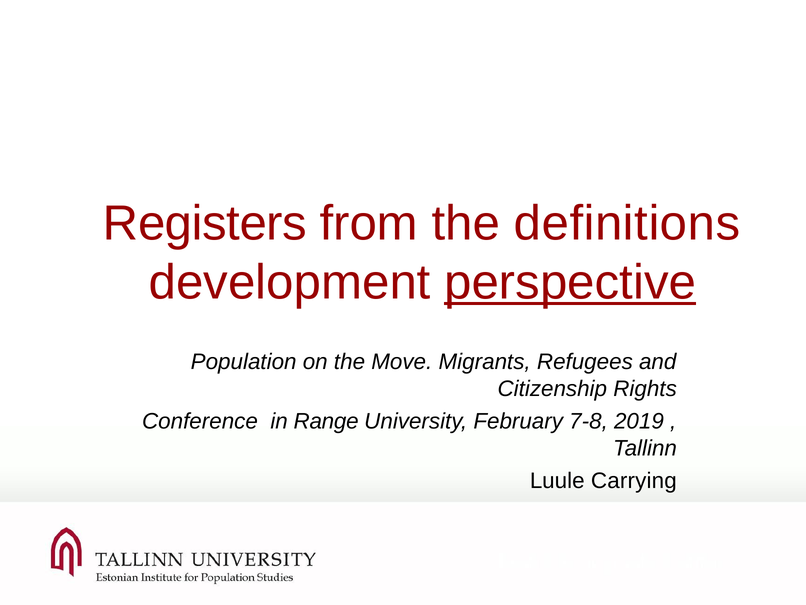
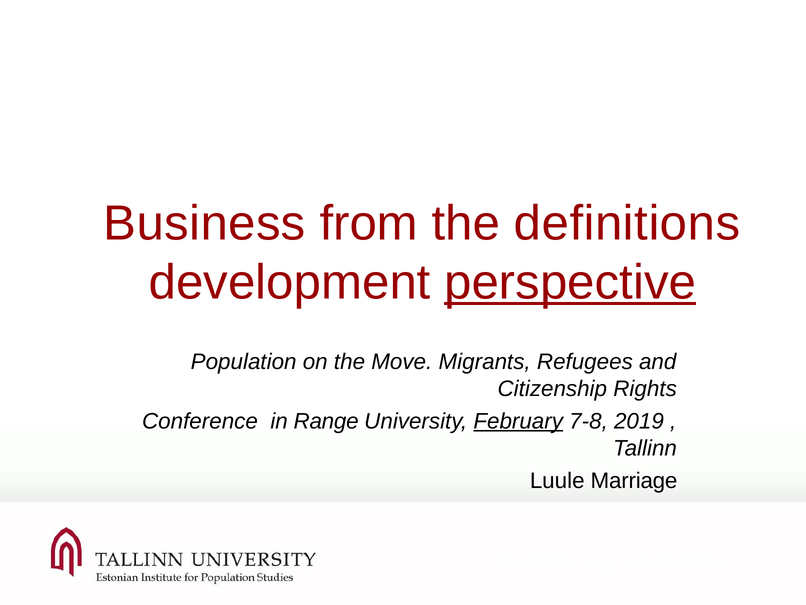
Registers: Registers -> Business
February underline: none -> present
Carrying: Carrying -> Marriage
